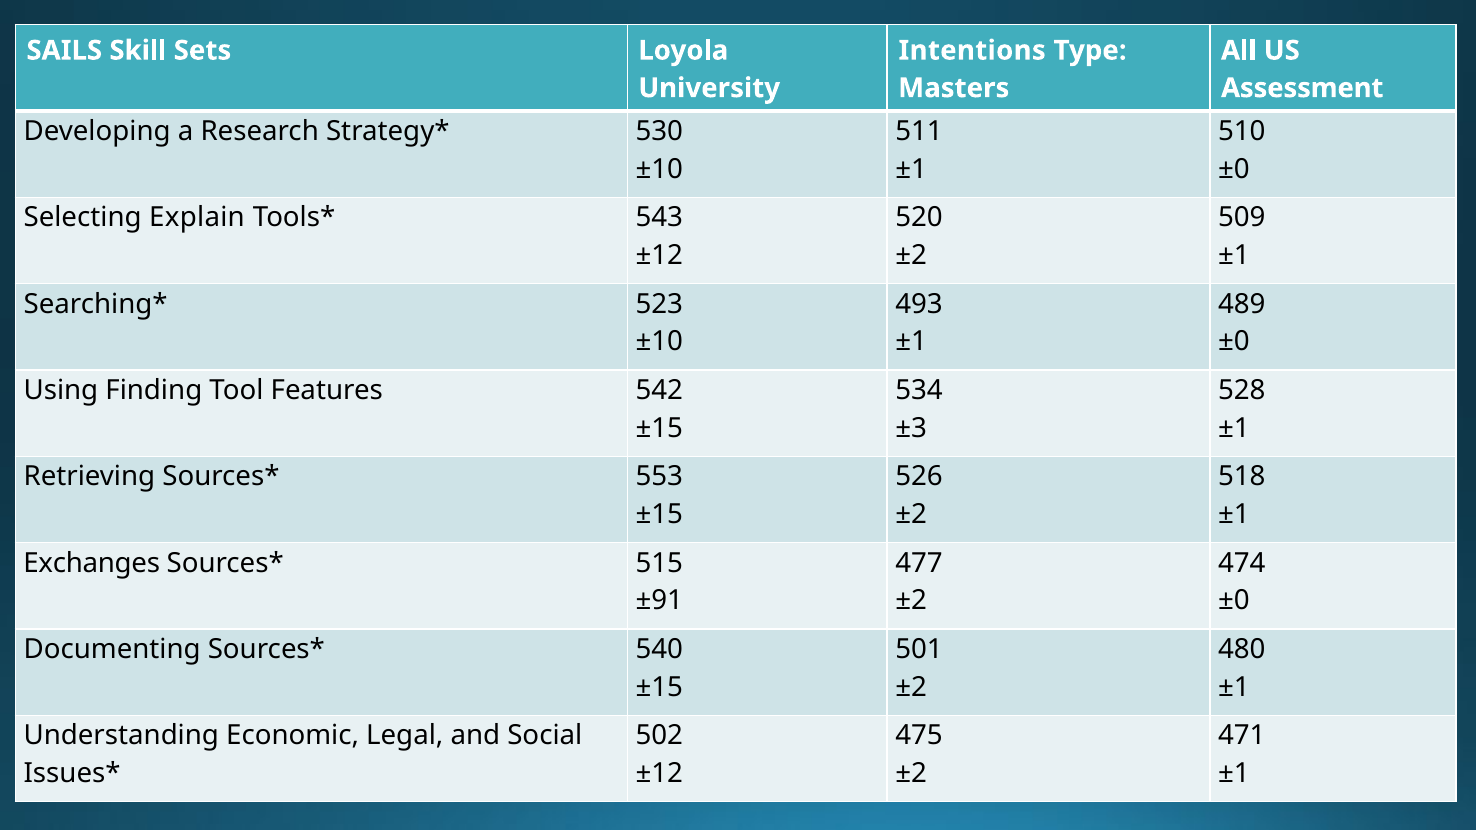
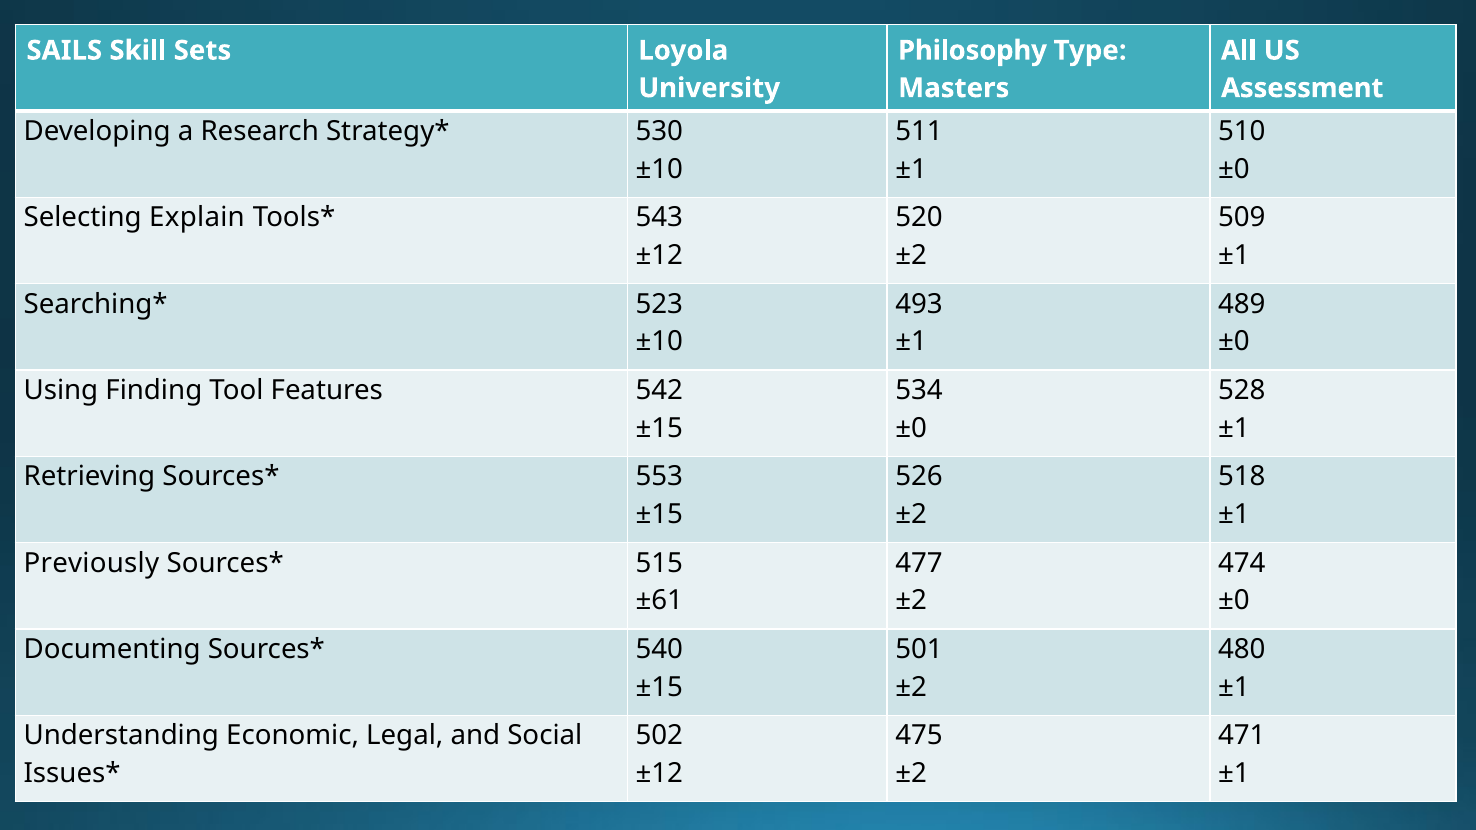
Intentions: Intentions -> Philosophy
±3 at (911, 428): ±3 -> ±0
Exchanges: Exchanges -> Previously
±91: ±91 -> ±61
